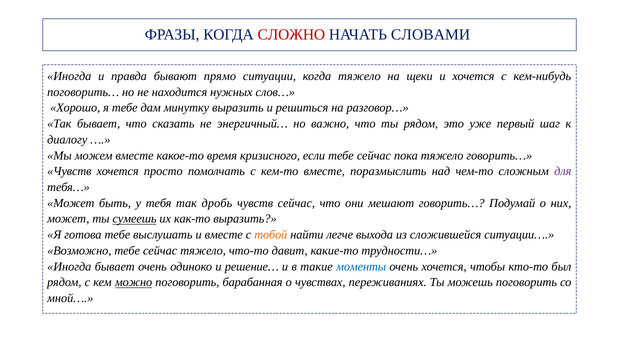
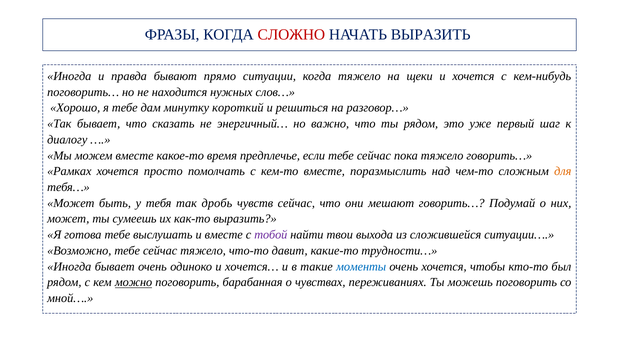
НАЧАТЬ СЛОВАМИ: СЛОВАМИ -> ВЫРАЗИТЬ
минутку выразить: выразить -> короткий
кризисного: кризисного -> предплечье
Чувств at (69, 171): Чувств -> Рамках
для colour: purple -> orange
сумеешь underline: present -> none
тобой colour: orange -> purple
легче: легче -> твои
решение…: решение… -> хочется…
